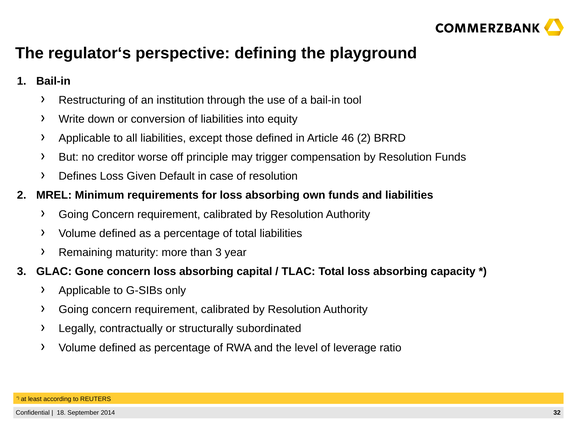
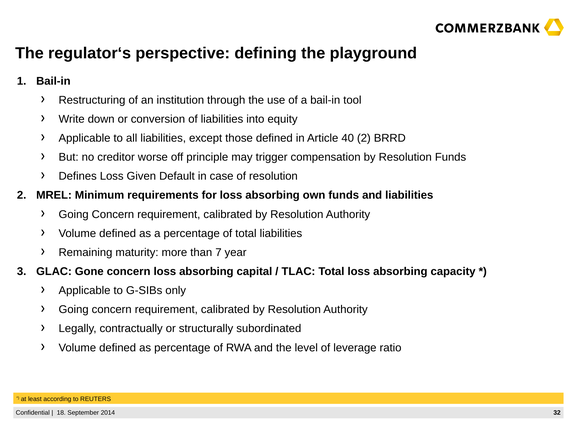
46: 46 -> 40
than 3: 3 -> 7
